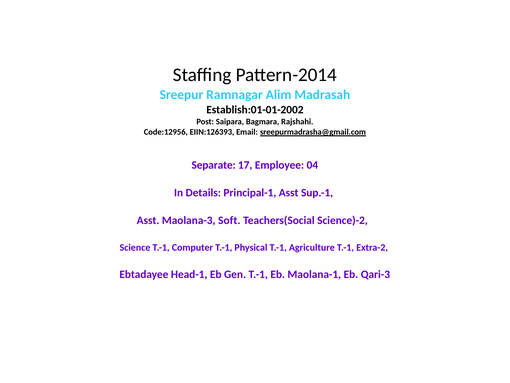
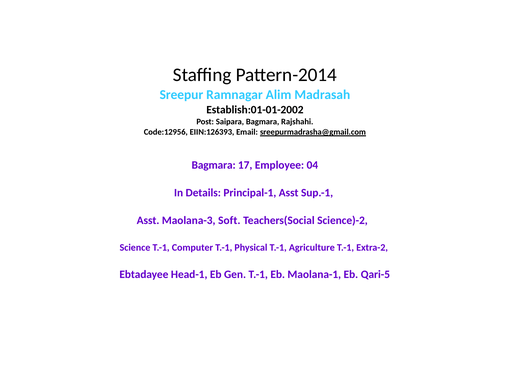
Separate at (214, 165): Separate -> Bagmara
Qari-3: Qari-3 -> Qari-5
